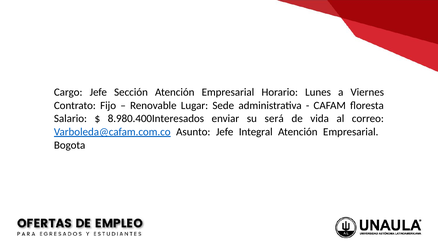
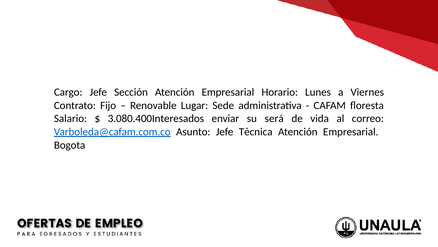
8.980.400Interesados: 8.980.400Interesados -> 3.080.400Interesados
Integral: Integral -> Tėcnica
